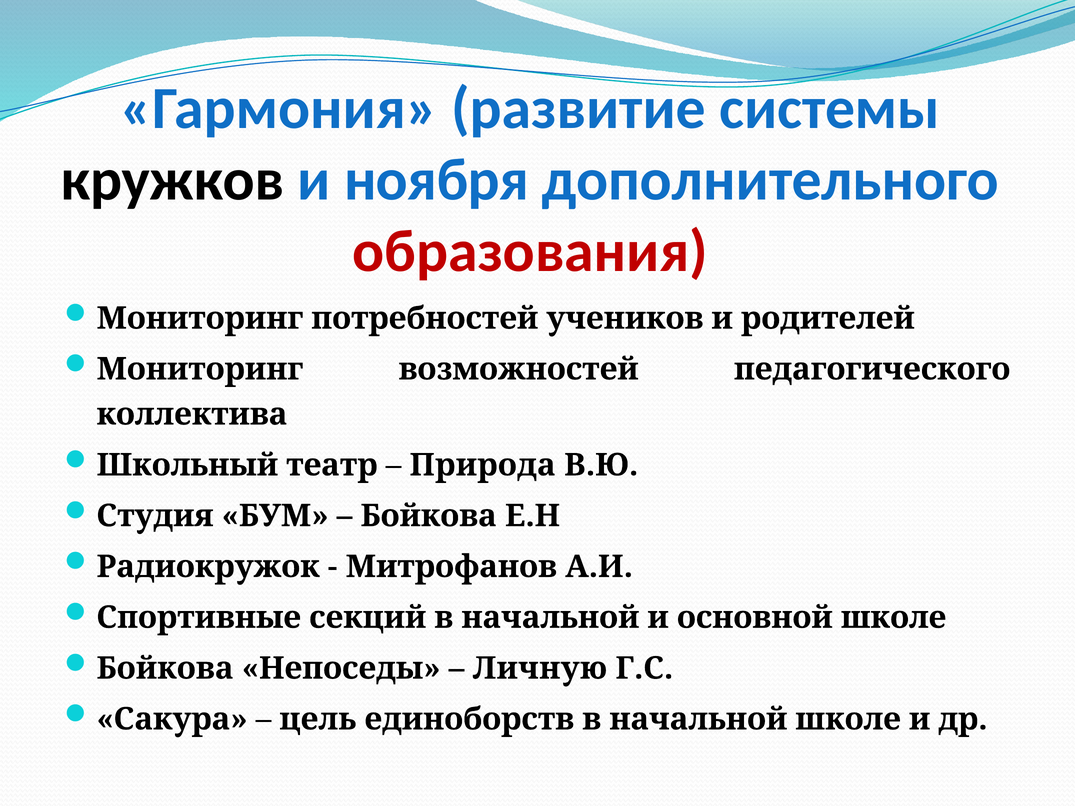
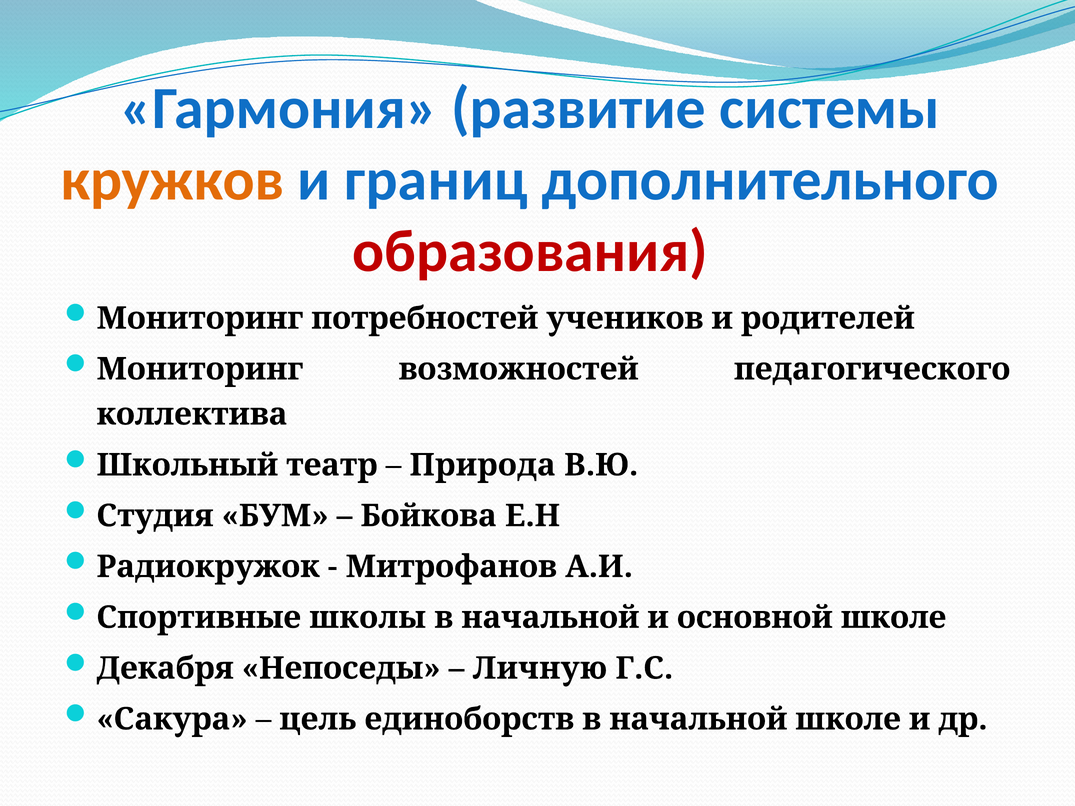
кружков colour: black -> orange
ноября: ноября -> границ
секций: секций -> школы
Бойкова at (165, 669): Бойкова -> Декабря
